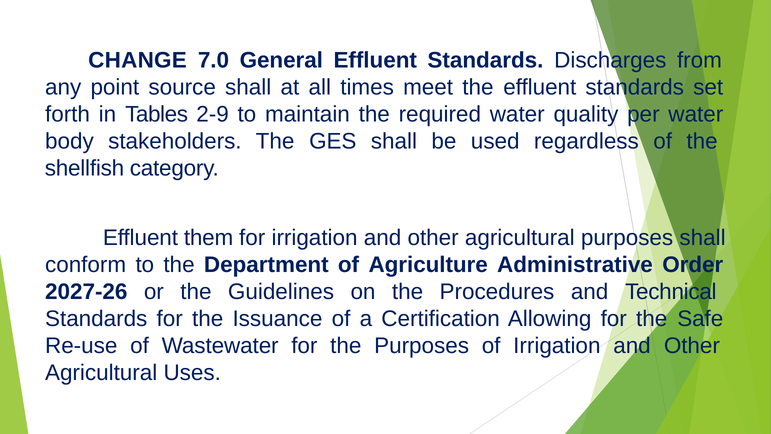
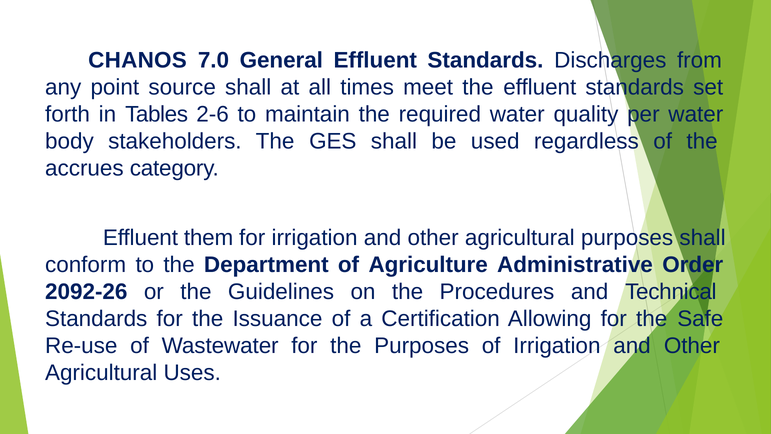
CHANGE: CHANGE -> CHANOS
2-9: 2-9 -> 2-6
shellfish: shellfish -> accrues
2027-26: 2027-26 -> 2092-26
